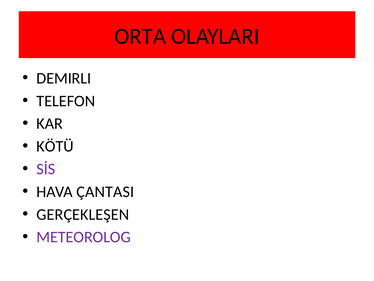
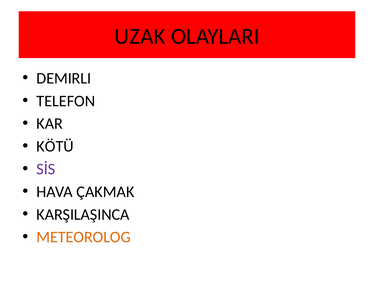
ORTA: ORTA -> UZAK
ÇANTASI: ÇANTASI -> ÇAKMAK
GERÇEKLEŞEN: GERÇEKLEŞEN -> KARŞILAŞINCA
METEOROLOG colour: purple -> orange
